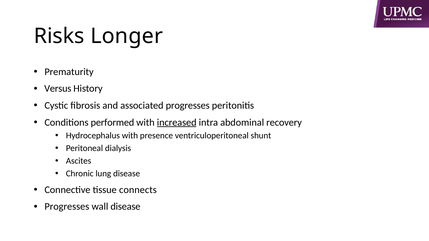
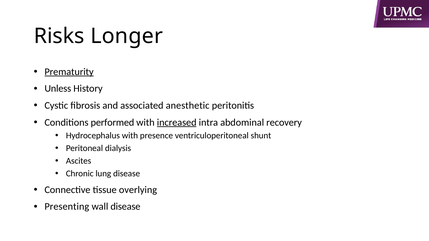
Prematurity underline: none -> present
Versus: Versus -> Unless
associated progresses: progresses -> anesthetic
connects: connects -> overlying
Progresses at (67, 207): Progresses -> Presenting
